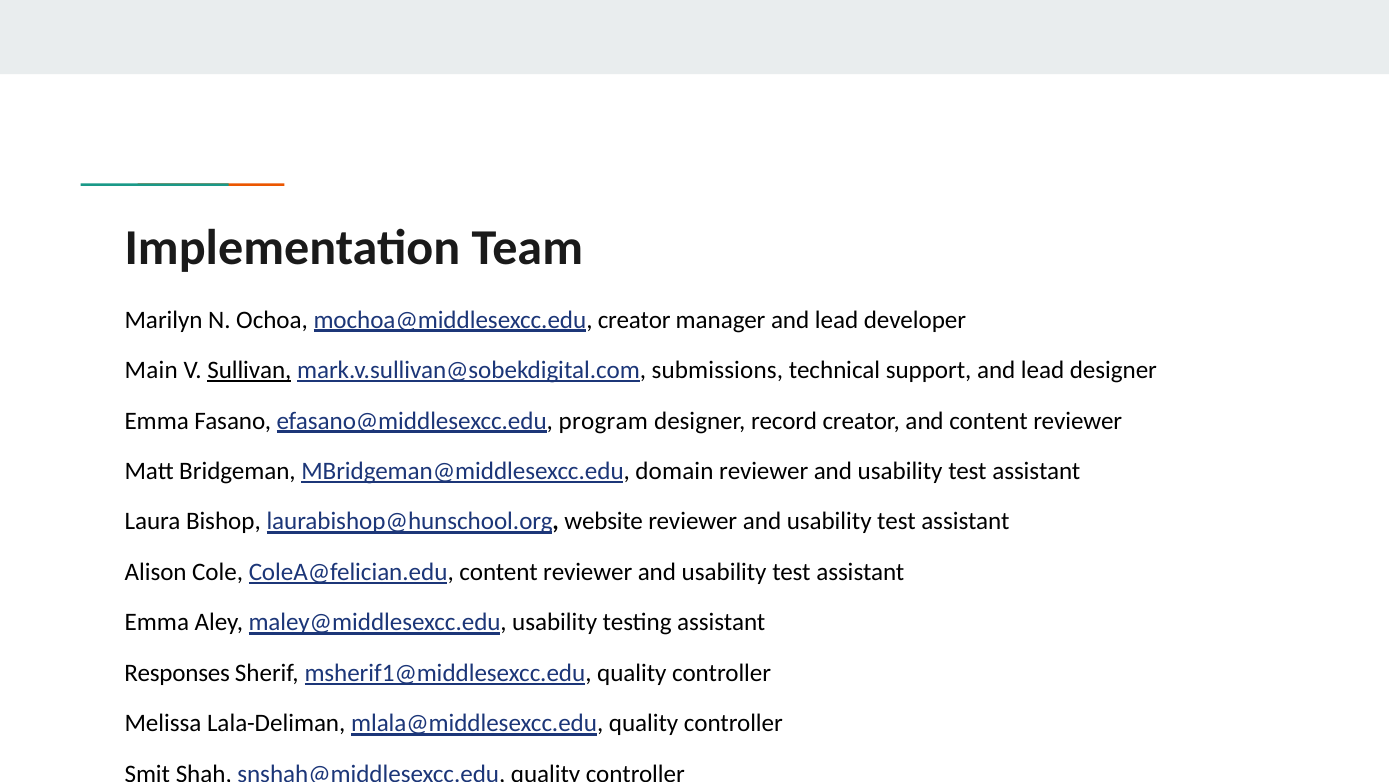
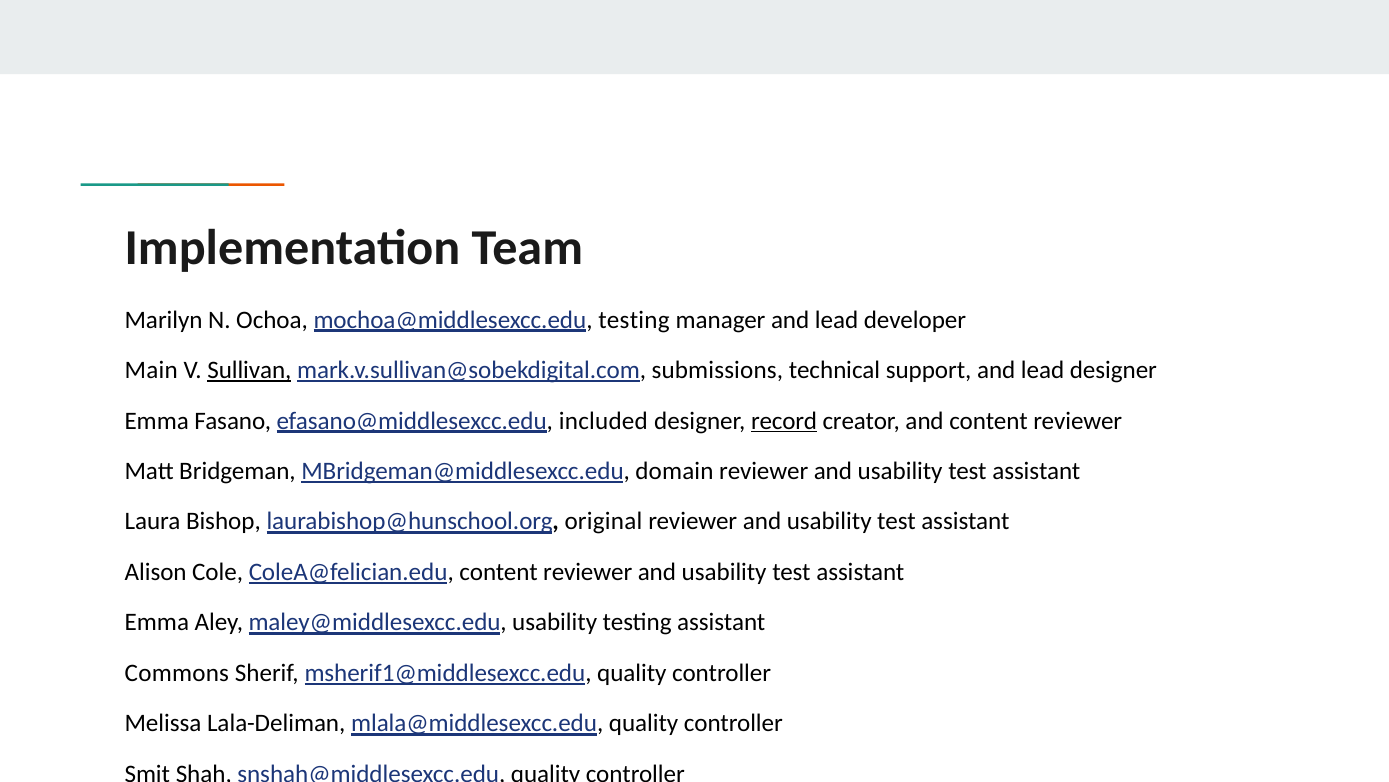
mochoa@middlesexcc.edu creator: creator -> testing
program: program -> included
record underline: none -> present
website: website -> original
Responses: Responses -> Commons
